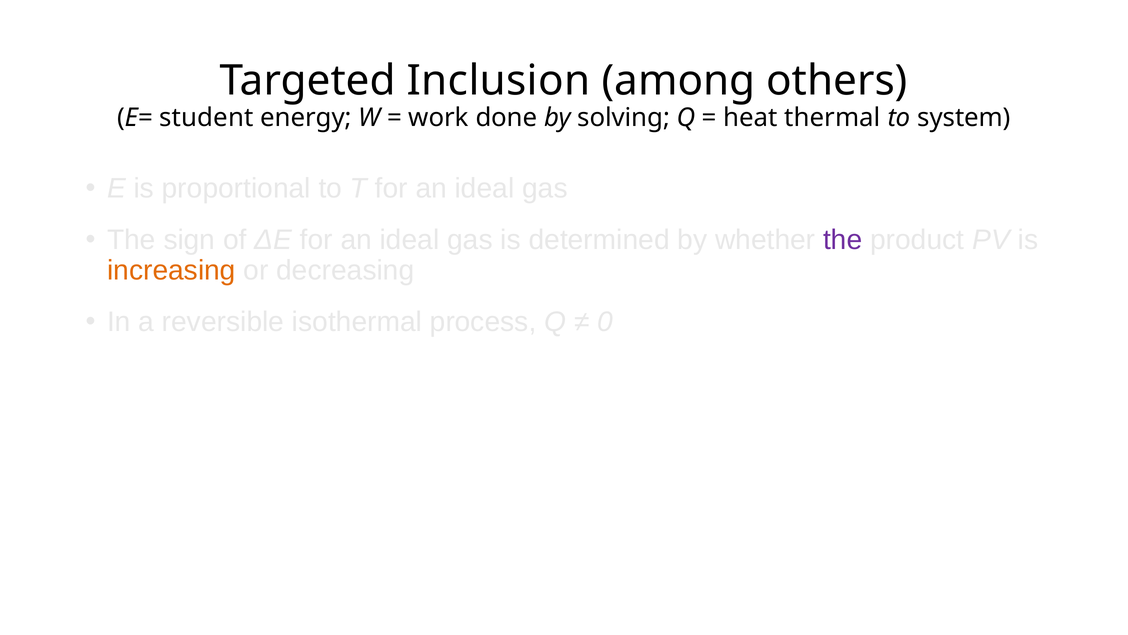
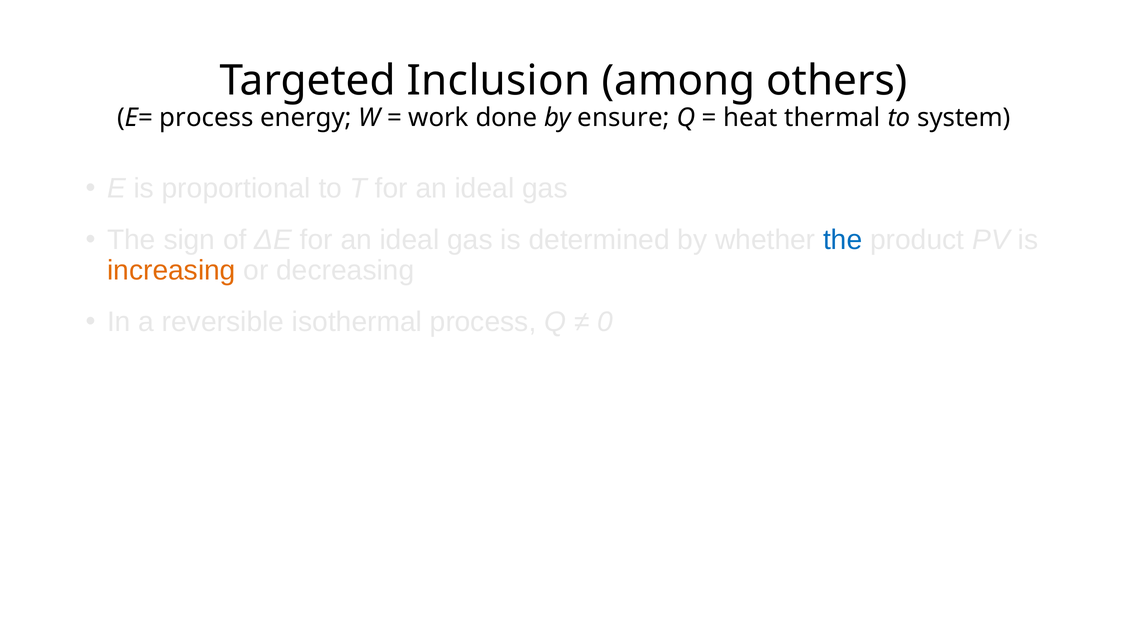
E= student: student -> process
solving: solving -> ensure
the at (843, 240) colour: purple -> blue
